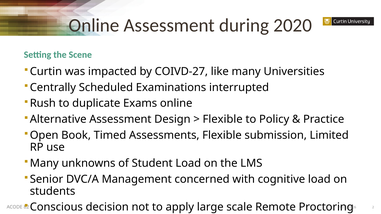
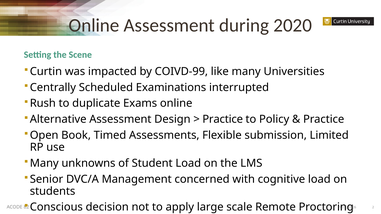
COIVD-27: COIVD-27 -> COIVD-99
Flexible at (223, 119): Flexible -> Practice
